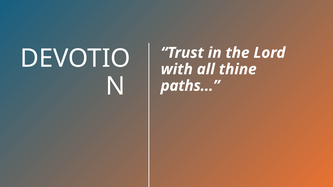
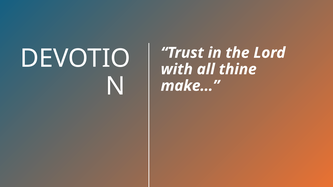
paths…: paths… -> make…
